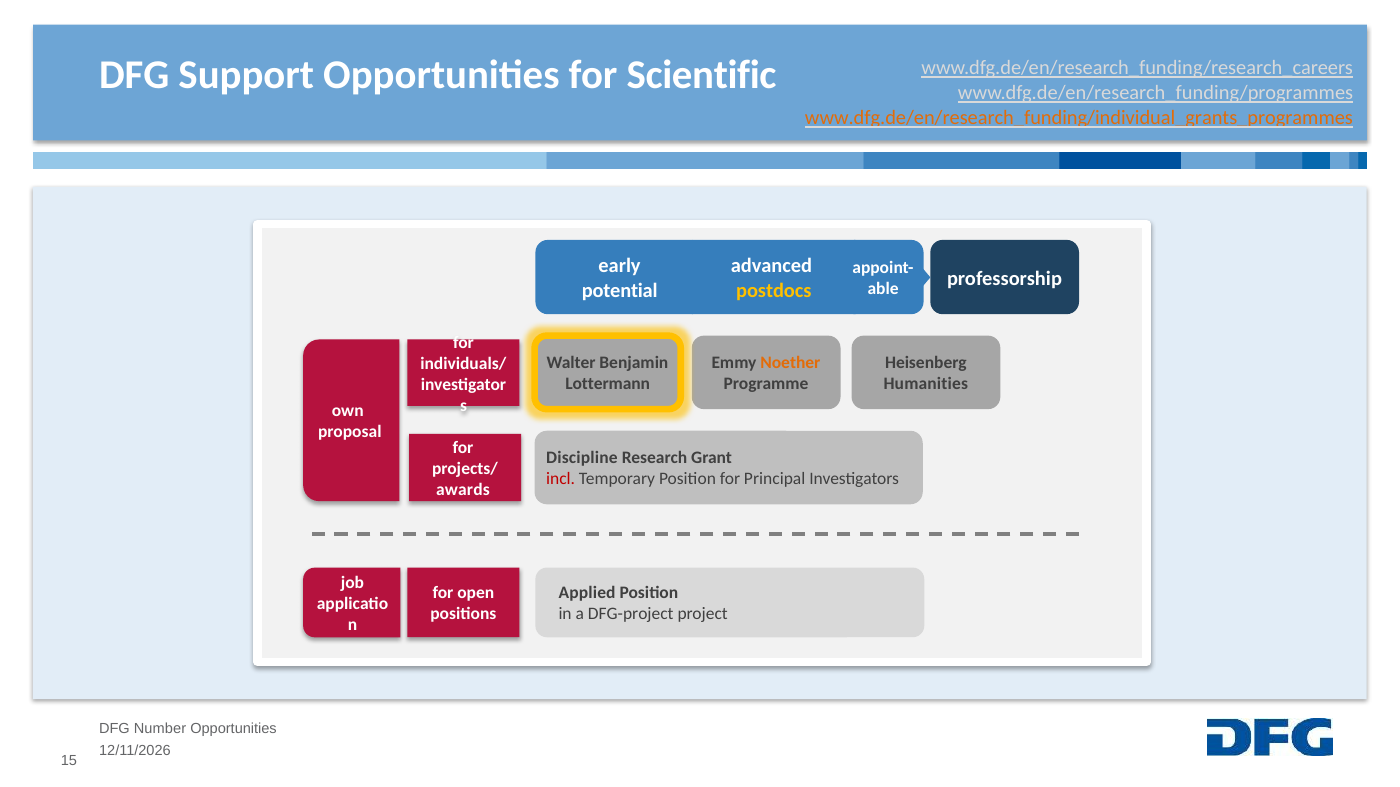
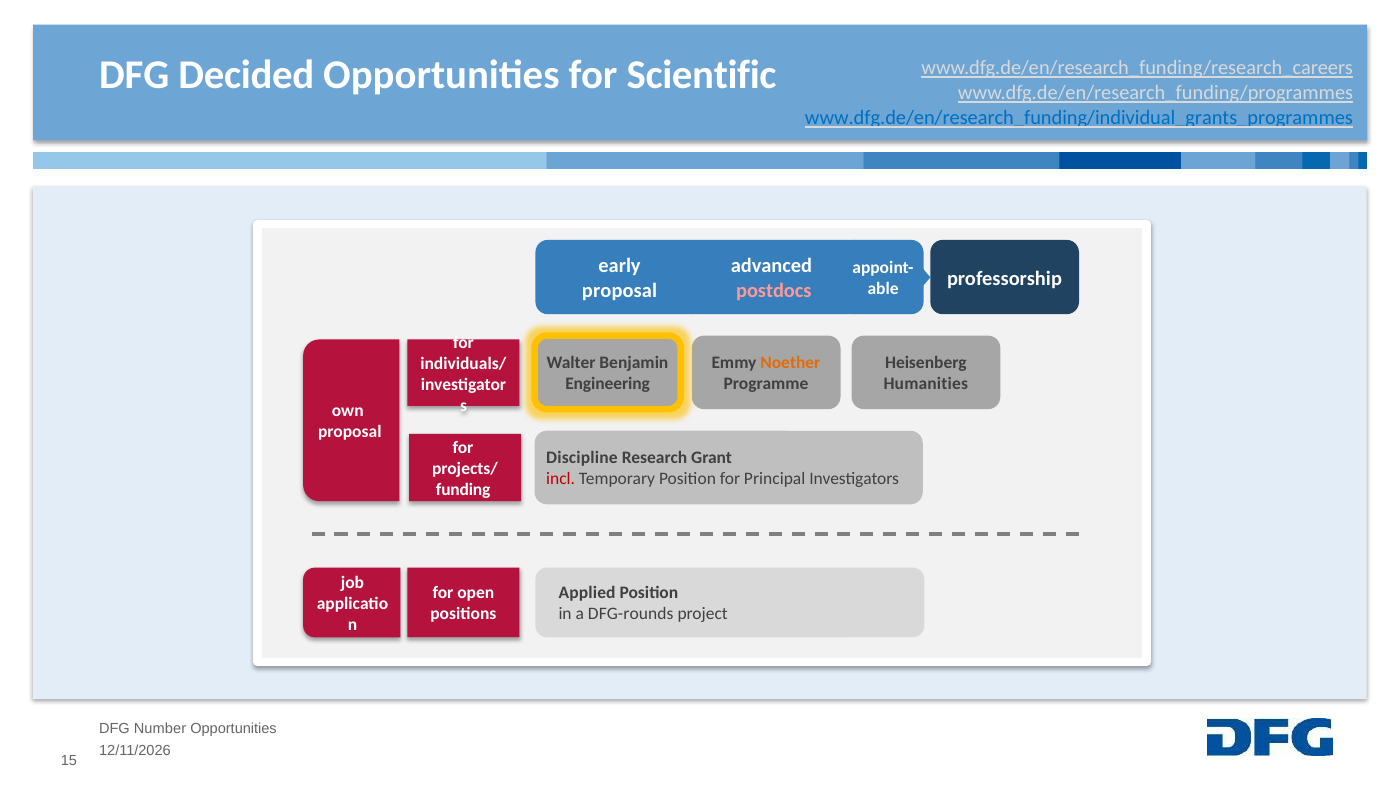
Support: Support -> Decided
www.dfg.de/en/research_funding/individual_grants_programmes colour: orange -> blue
potential at (620, 291): potential -> proposal
postdocs colour: yellow -> pink
Lottermann: Lottermann -> Engineering
awards: awards -> funding
DFG-project: DFG-project -> DFG-rounds
